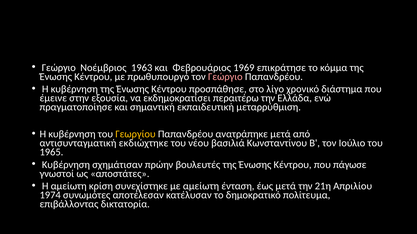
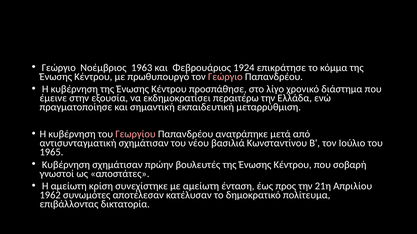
1969: 1969 -> 1924
Γεωργίου colour: yellow -> pink
αντισυνταγματική εκδιώχτηκε: εκδιώχτηκε -> σχημάτισαν
πάγωσε: πάγωσε -> σοβαρή
έως μετά: μετά -> προς
1974: 1974 -> 1962
